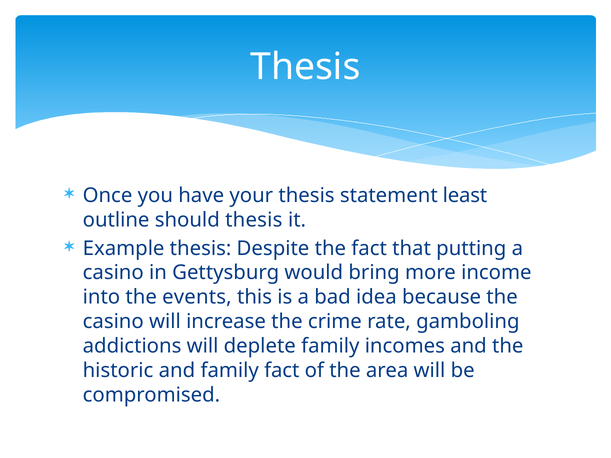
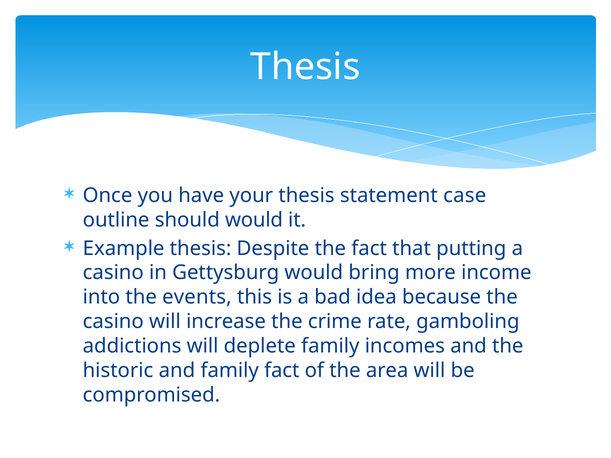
least: least -> case
should thesis: thesis -> would
